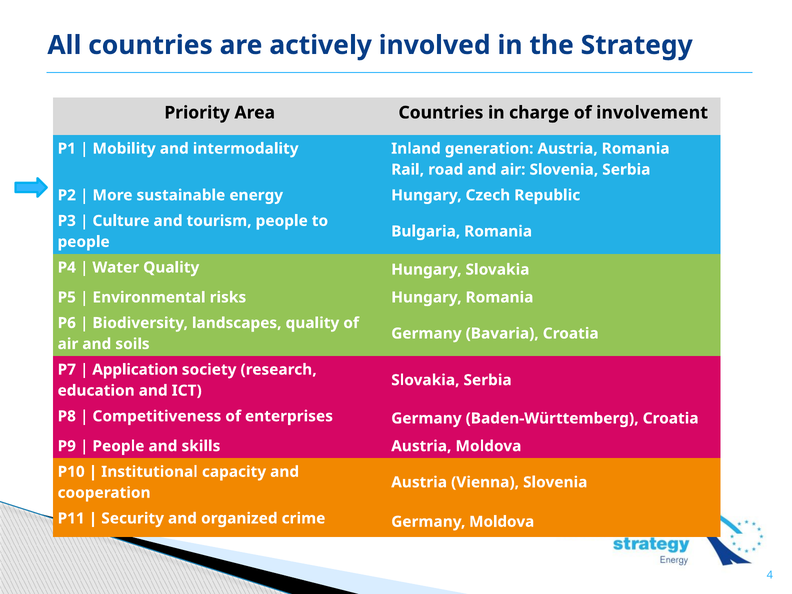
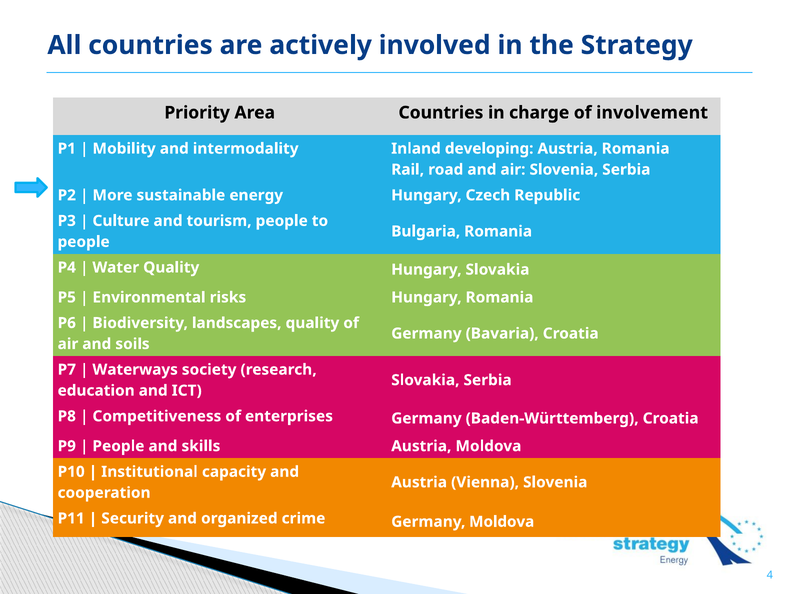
generation: generation -> developing
Application: Application -> Waterways
